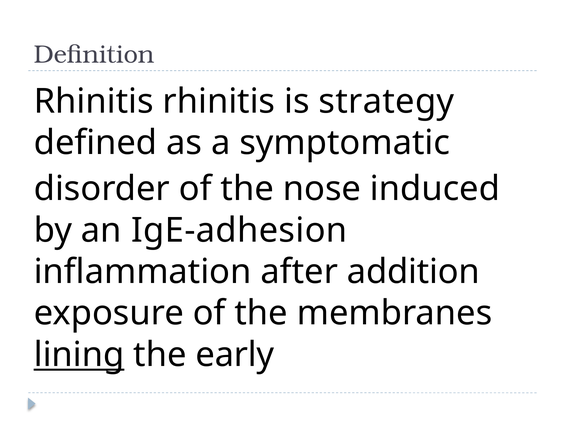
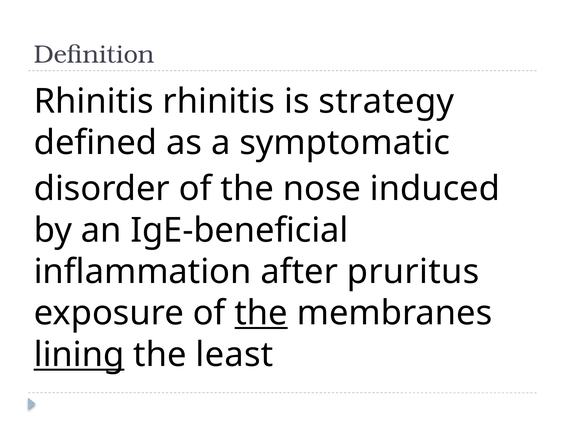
IgE-adhesion: IgE-adhesion -> IgE-beneficial
addition: addition -> pruritus
the at (261, 313) underline: none -> present
early: early -> least
